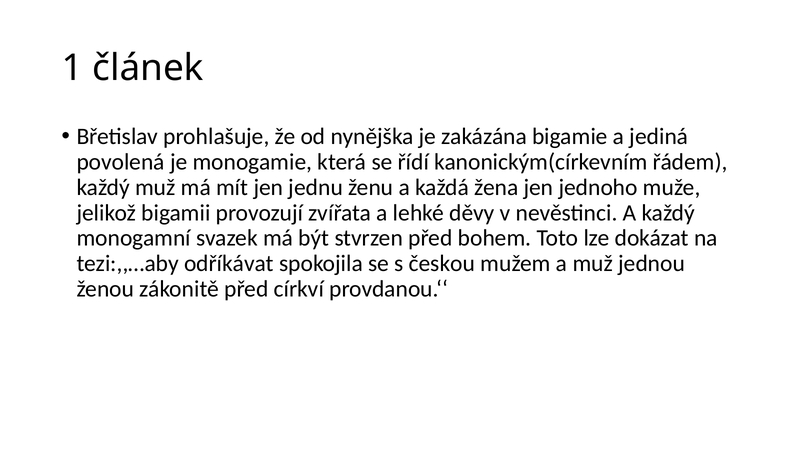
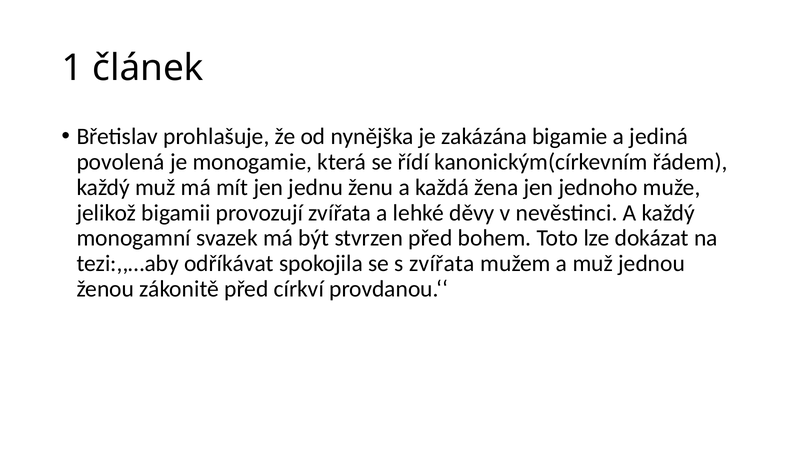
s českou: českou -> zvířata
